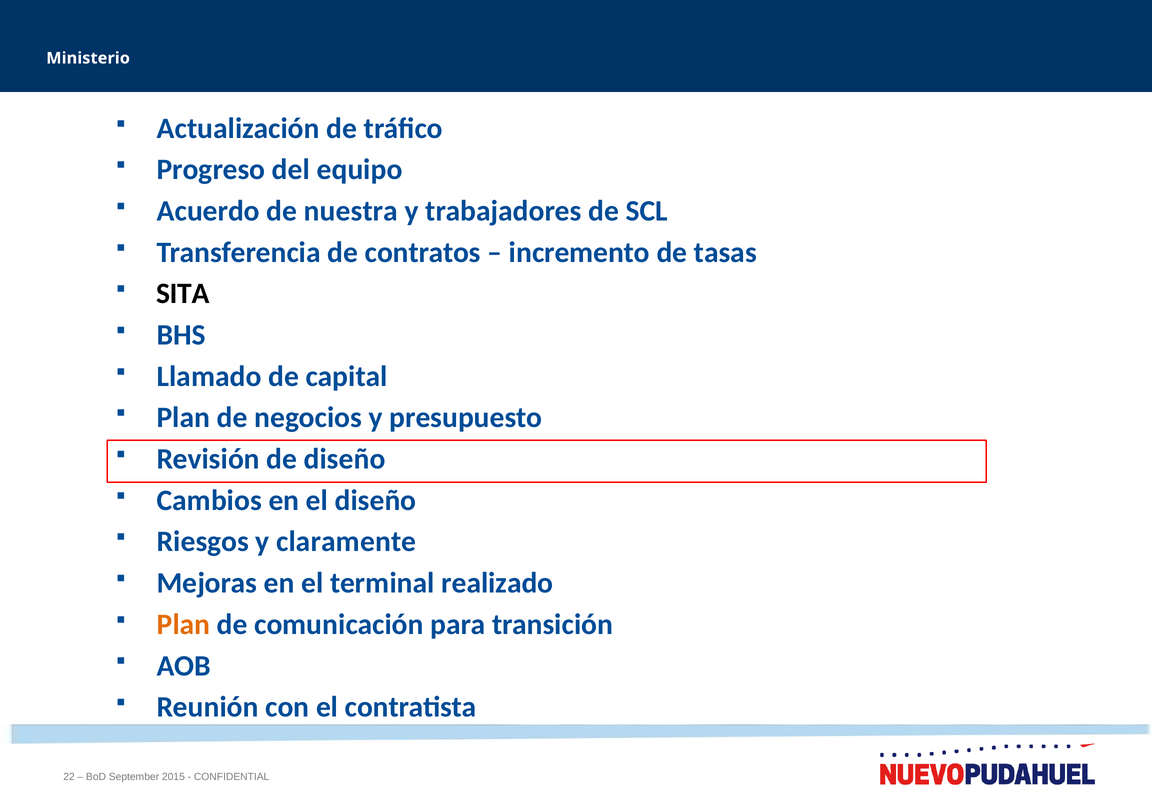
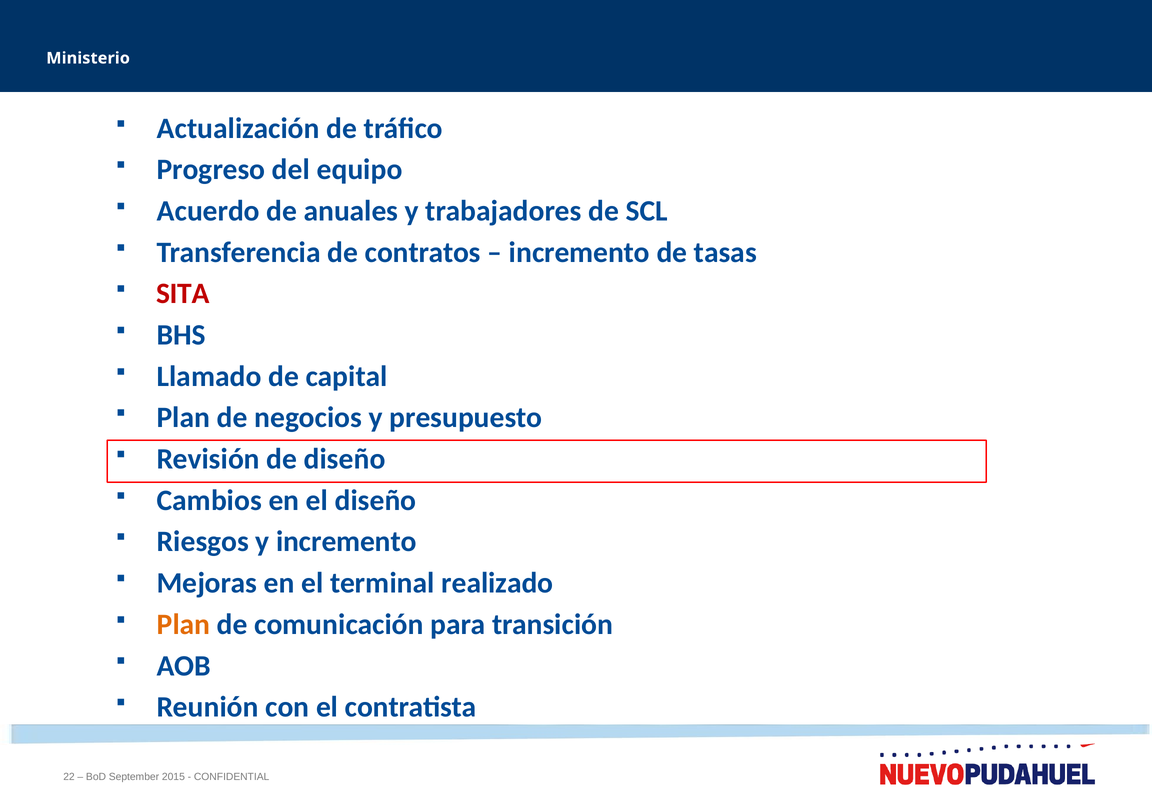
nuestra: nuestra -> anuales
SITA colour: black -> red
y claramente: claramente -> incremento
